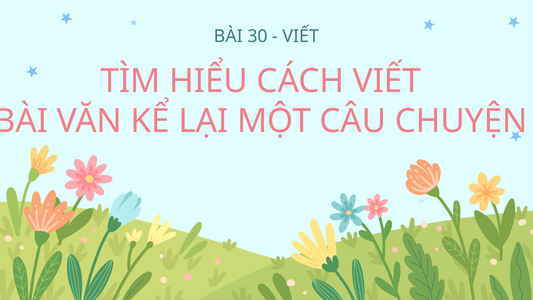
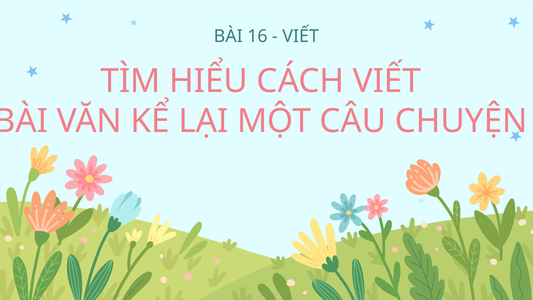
30: 30 -> 16
